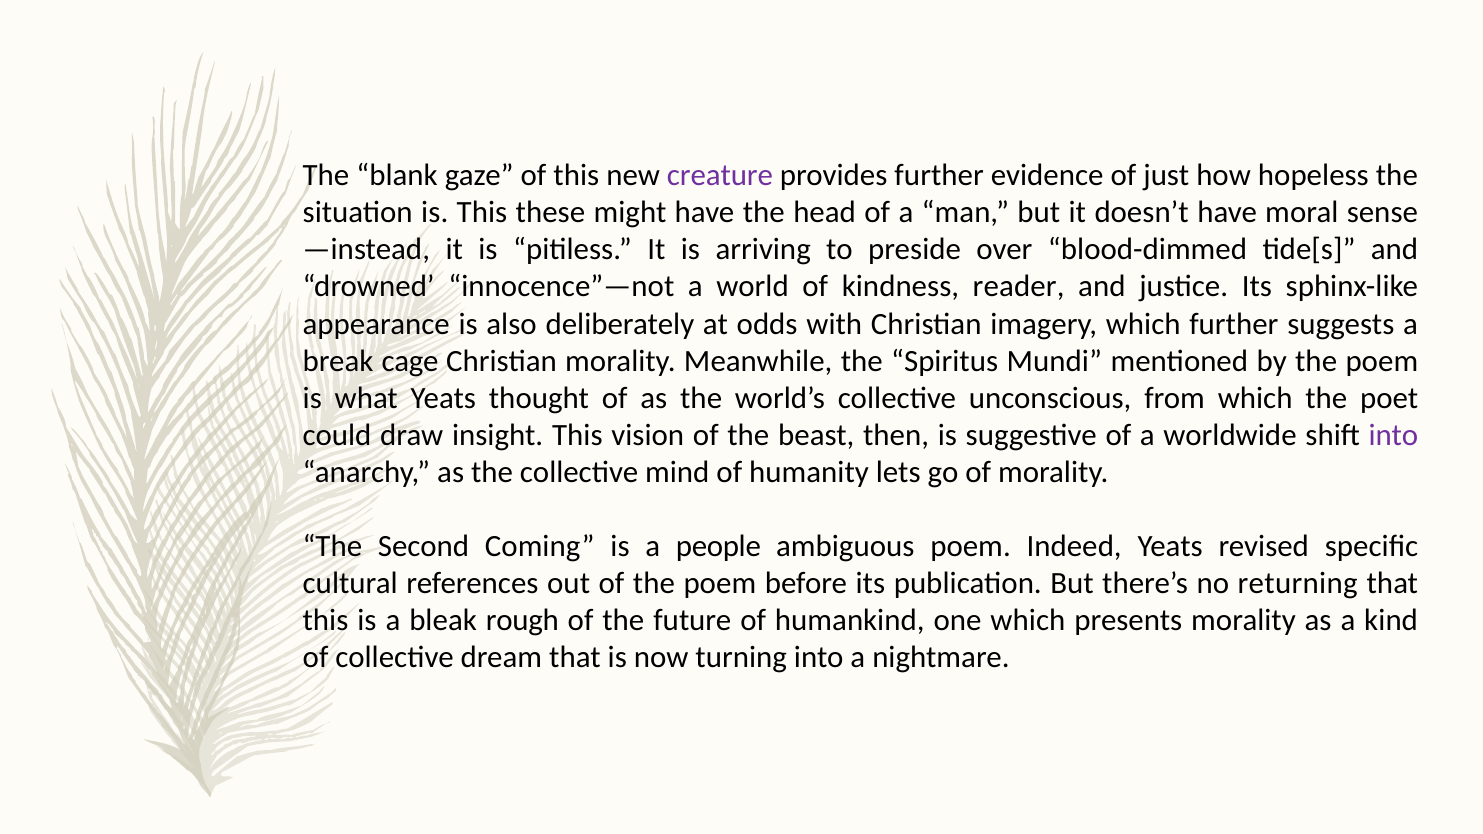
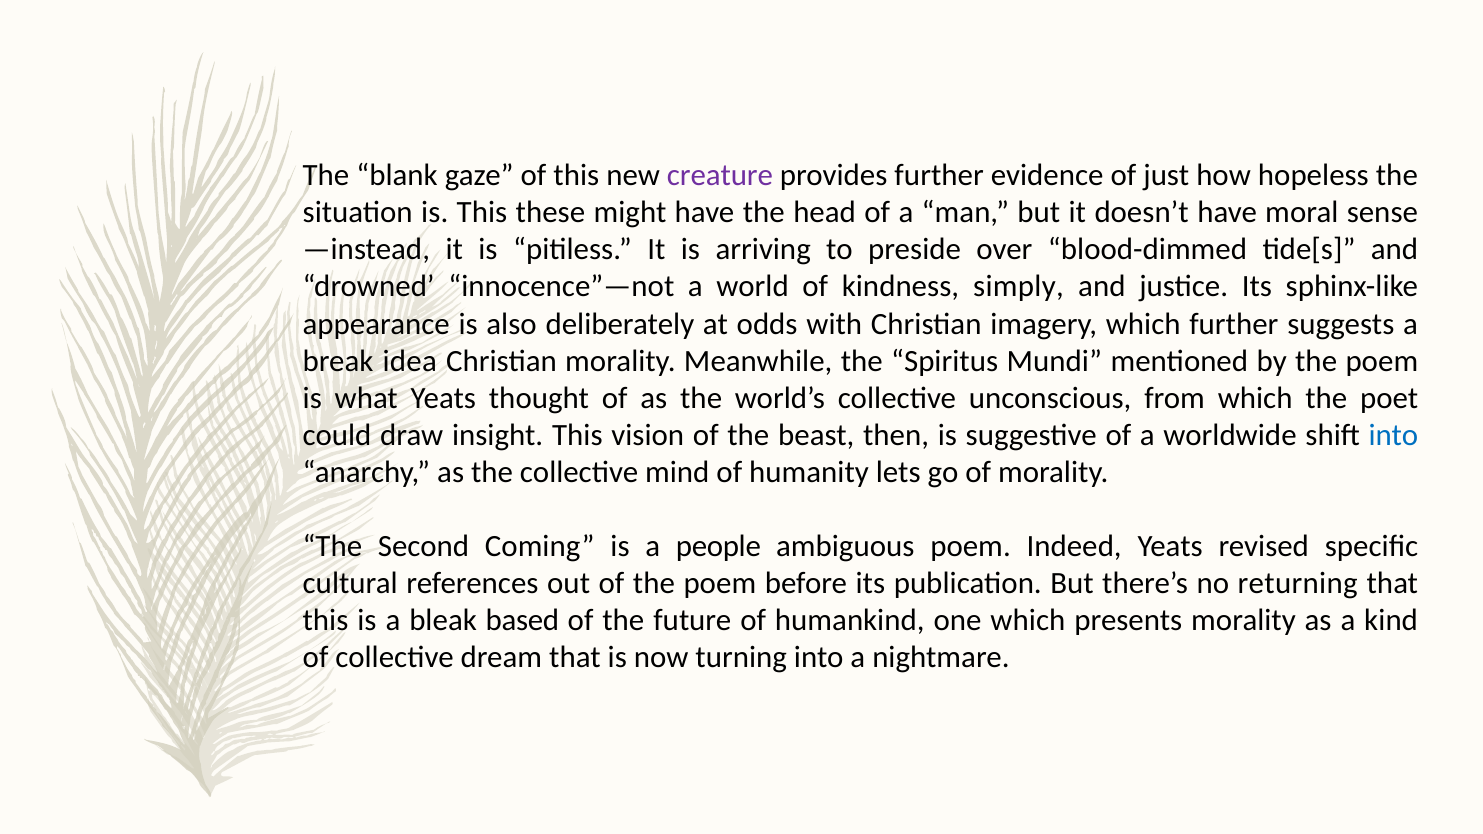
reader: reader -> simply
cage: cage -> idea
into at (1393, 435) colour: purple -> blue
rough: rough -> based
